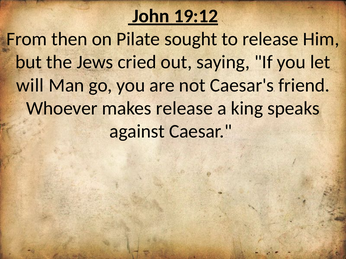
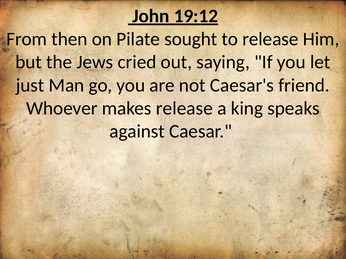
will: will -> just
